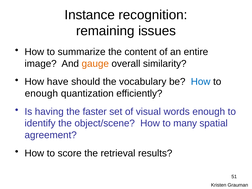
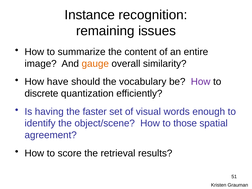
How at (201, 82) colour: blue -> purple
enough at (41, 94): enough -> discrete
many: many -> those
